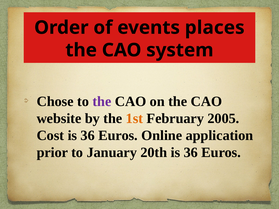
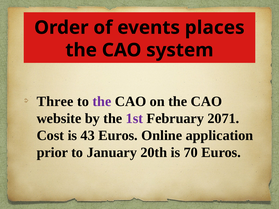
Chose: Chose -> Three
1st colour: orange -> purple
2005: 2005 -> 2071
Cost is 36: 36 -> 43
20th is 36: 36 -> 70
